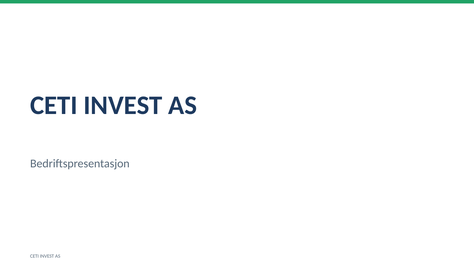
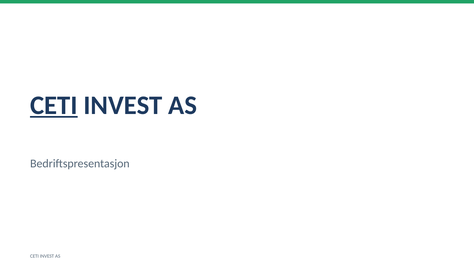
CETI at (54, 105) underline: none -> present
